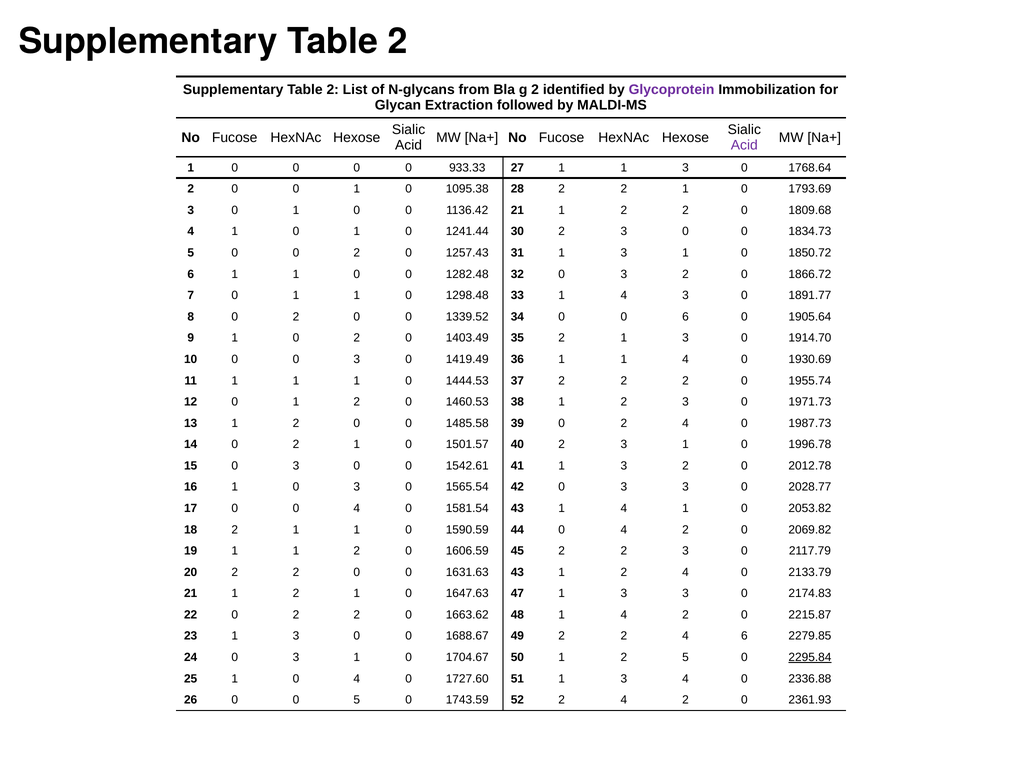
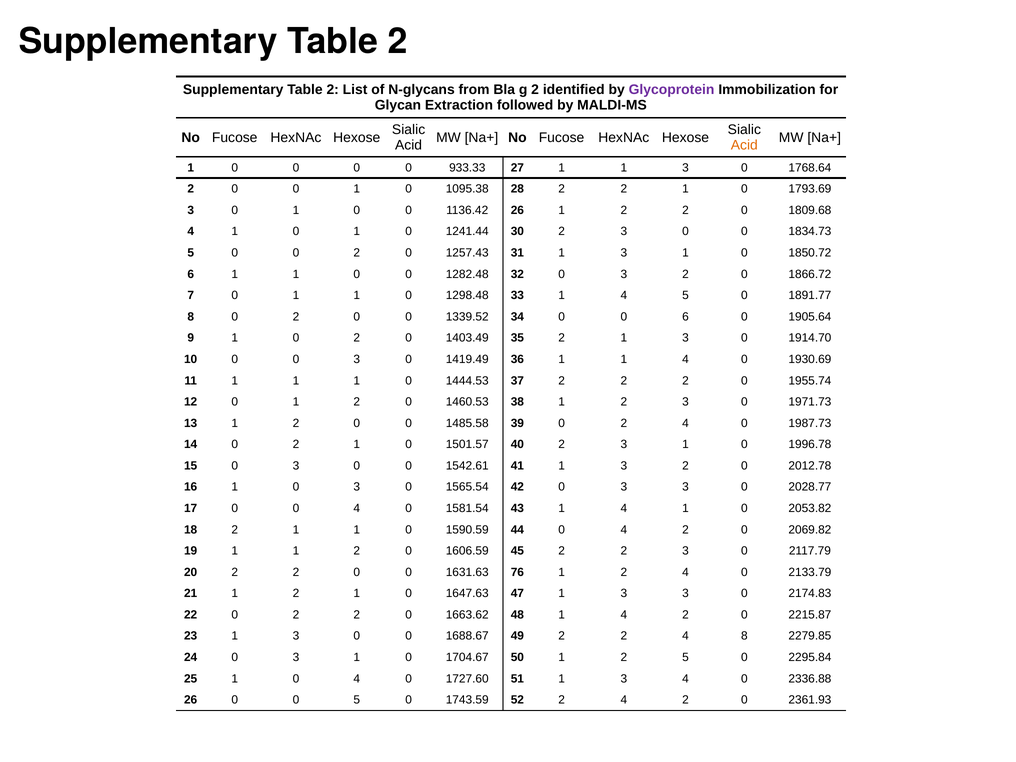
Acid at (744, 145) colour: purple -> orange
1136.42 21: 21 -> 26
4 3: 3 -> 5
1631.63 43: 43 -> 76
4 6: 6 -> 8
2295.84 underline: present -> none
